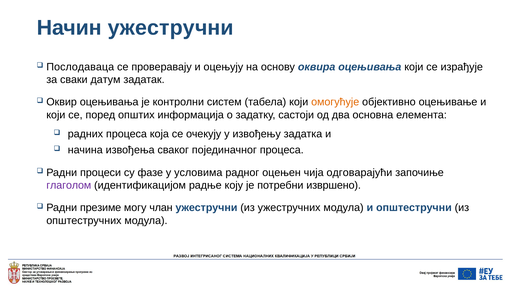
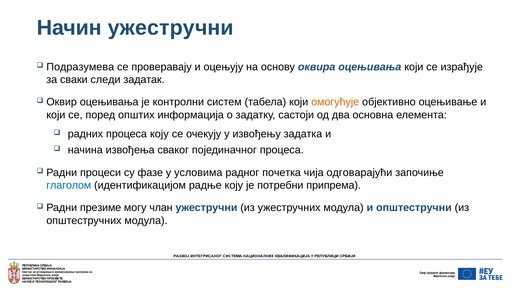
Послодаваца: Послодаваца -> Подразумева
датум: датум -> следи
процеса која: која -> коју
оцењен: оцењен -> почетка
глаголом colour: purple -> blue
извршено: извршено -> припрема
